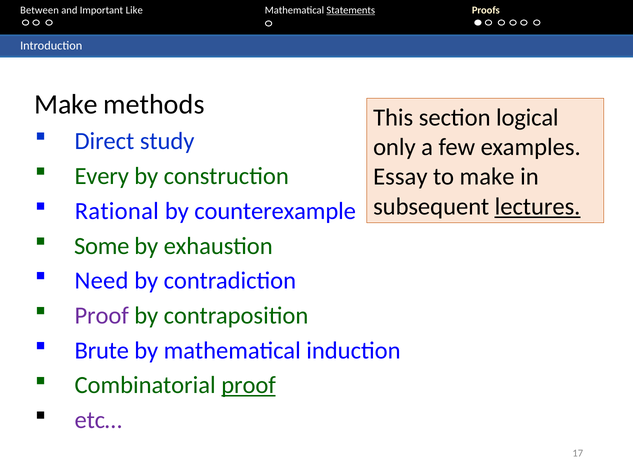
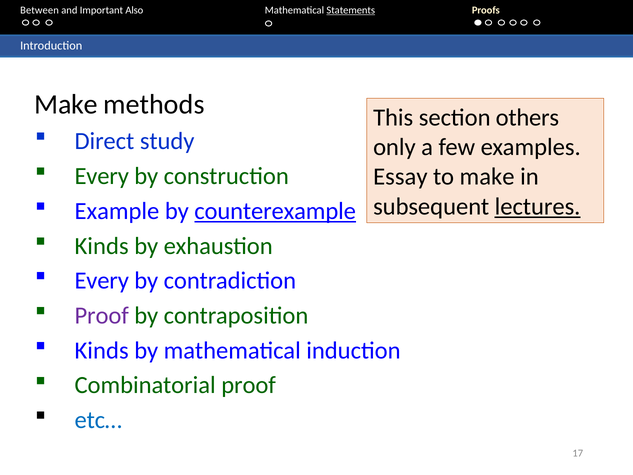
Like: Like -> Also
logical: logical -> others
Rational: Rational -> Example
counterexample underline: none -> present
Some at (102, 246): Some -> Kinds
Need at (102, 281): Need -> Every
Brute at (102, 350): Brute -> Kinds
proof at (249, 385) underline: present -> none
etc… colour: purple -> blue
